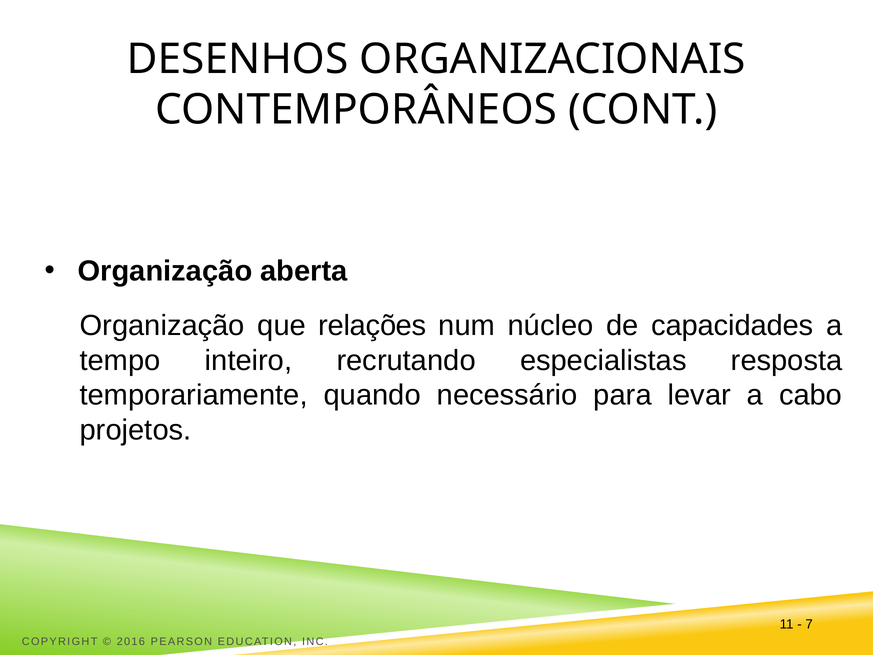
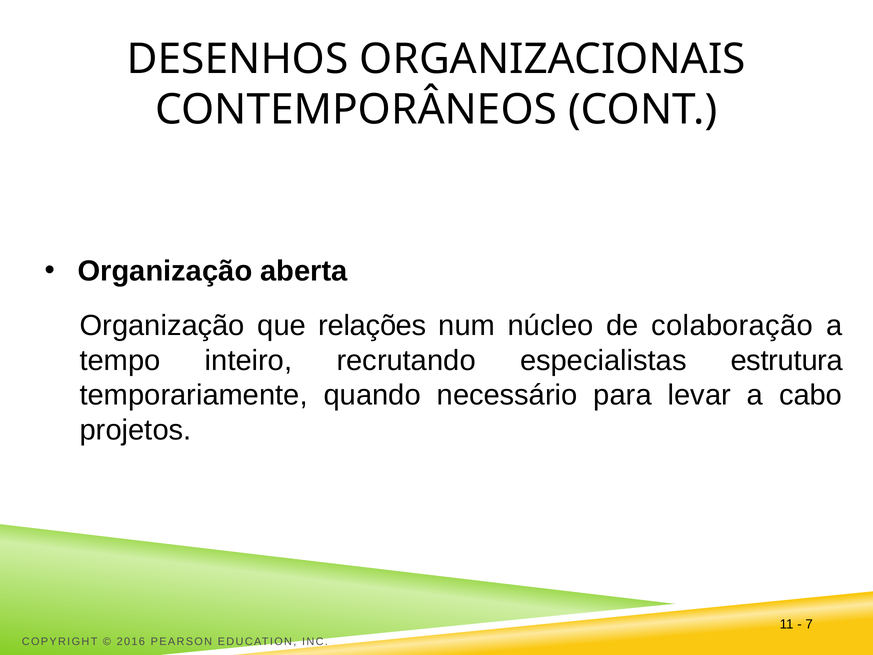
capacidades: capacidades -> colaboração
resposta: resposta -> estrutura
